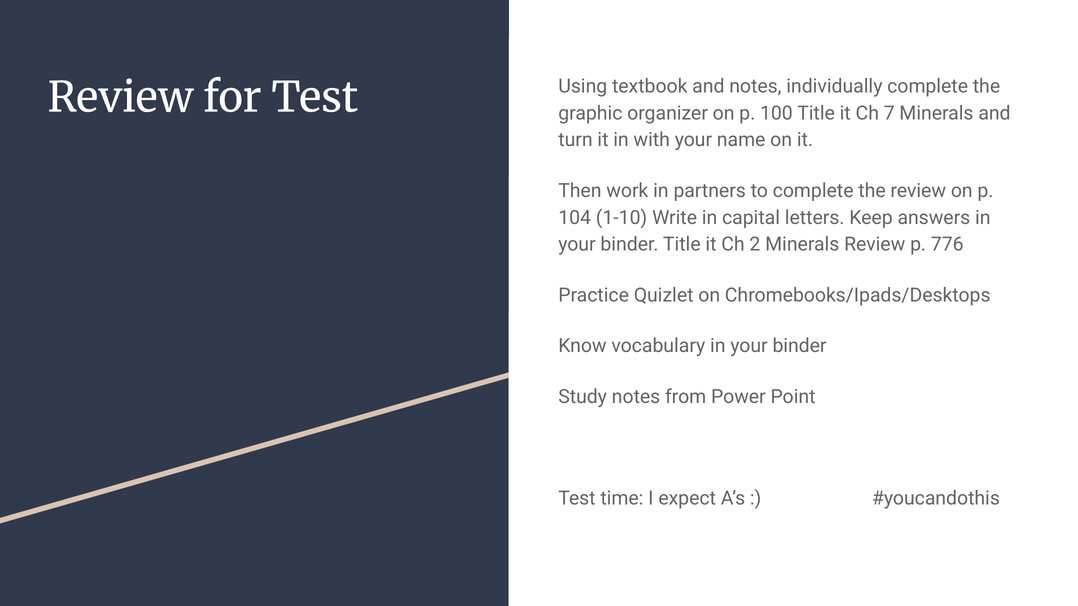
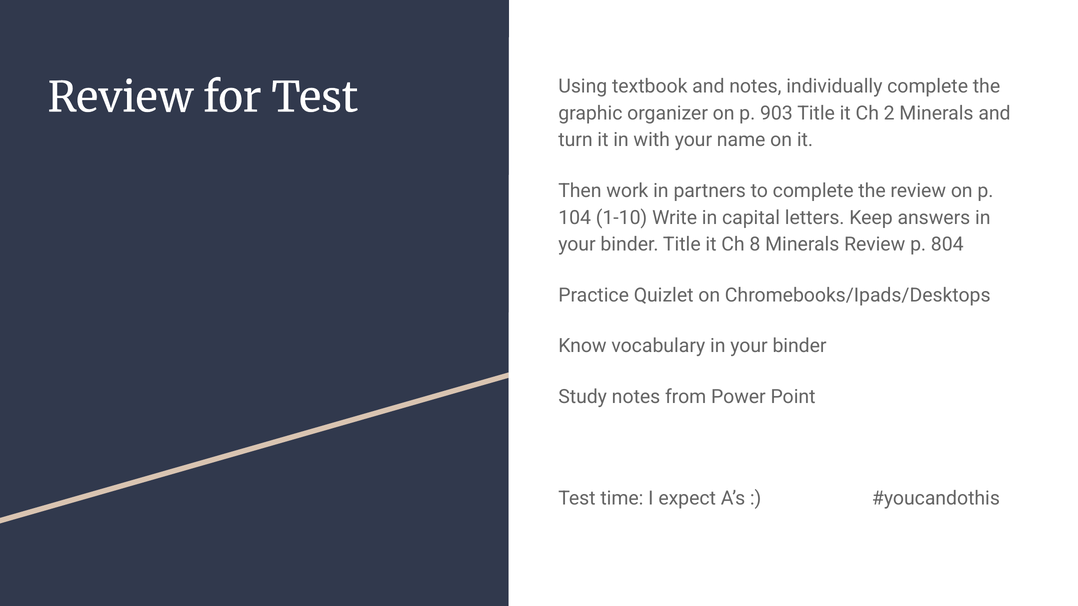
100: 100 -> 903
7: 7 -> 2
2: 2 -> 8
776: 776 -> 804
